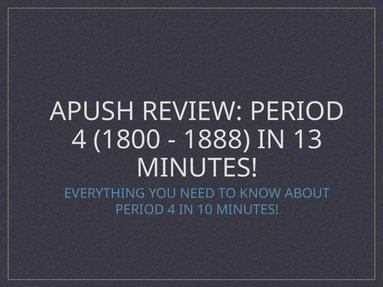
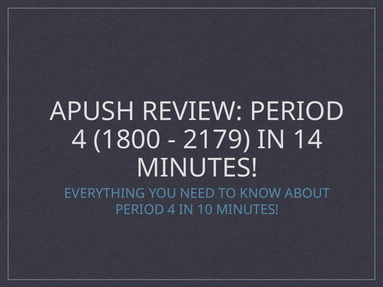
1888: 1888 -> 2179
13: 13 -> 14
